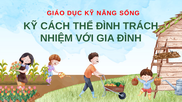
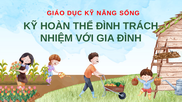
CÁCH: CÁCH -> HOÀN
